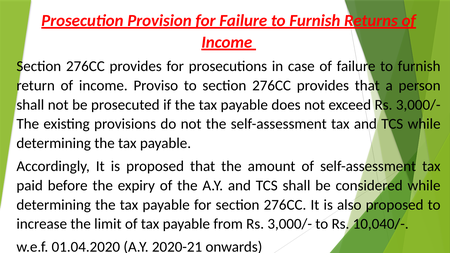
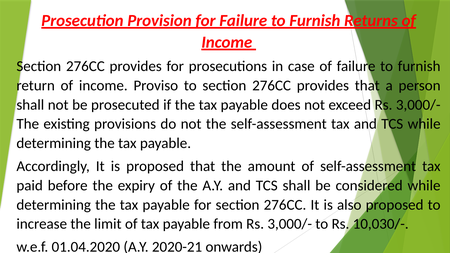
10,040/-: 10,040/- -> 10,030/-
